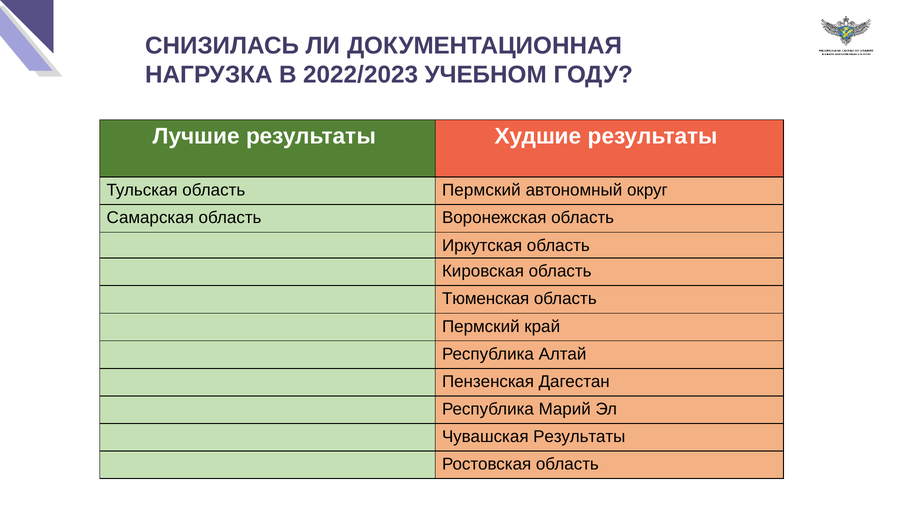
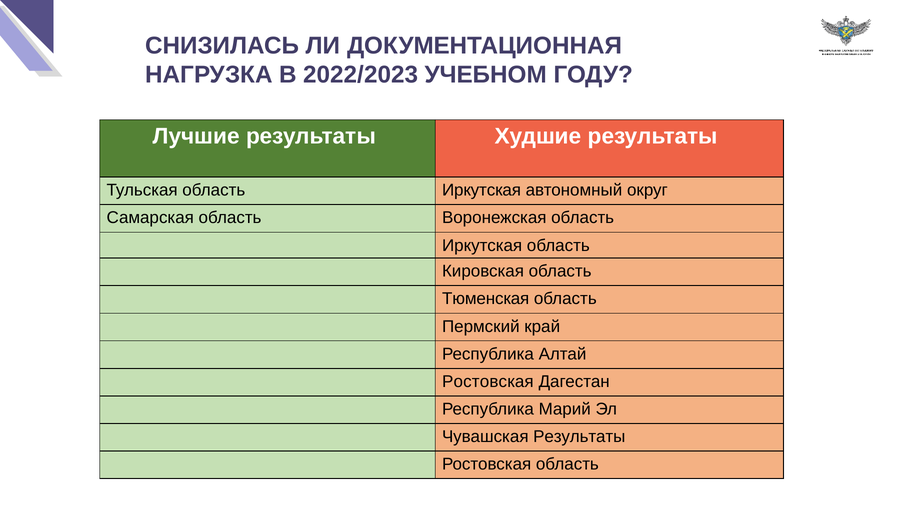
Тульская область Пермский: Пермский -> Иркутская
Пензенская at (488, 381): Пензенская -> Ростовская
